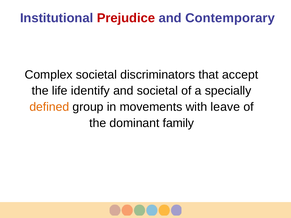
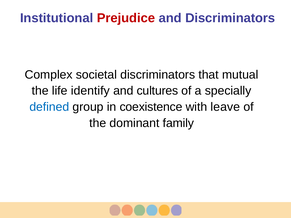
and Contemporary: Contemporary -> Discriminators
accept: accept -> mutual
and societal: societal -> cultures
defined colour: orange -> blue
movements: movements -> coexistence
